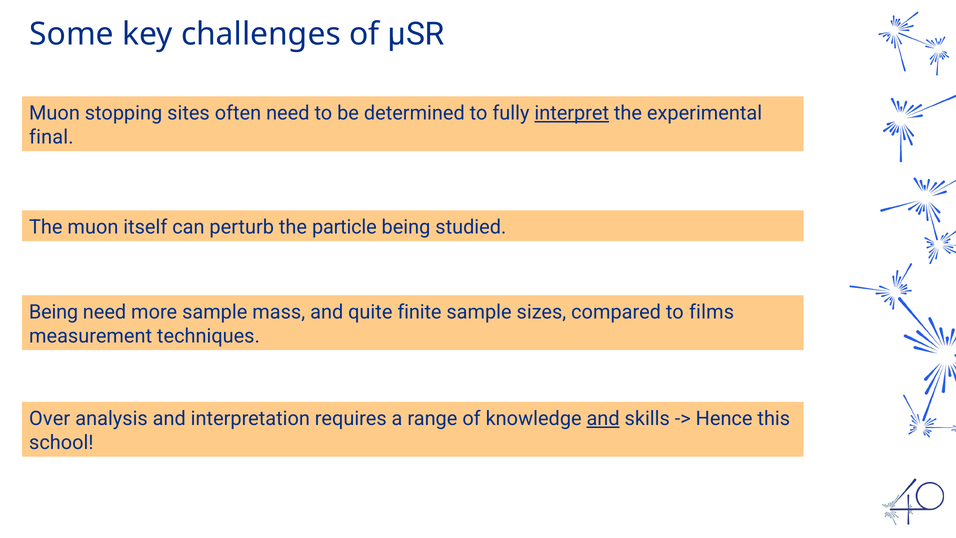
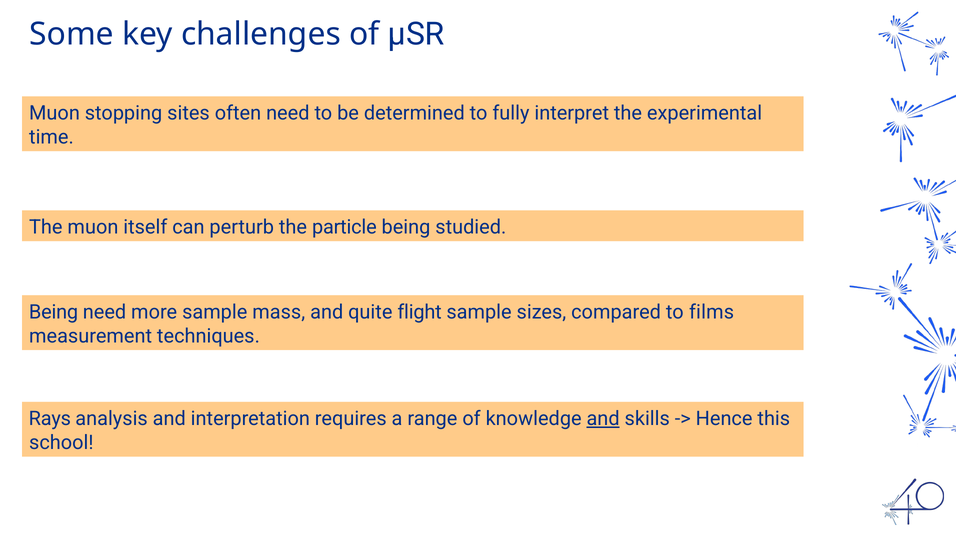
interpret underline: present -> none
final: final -> time
finite: finite -> flight
Over: Over -> Rays
